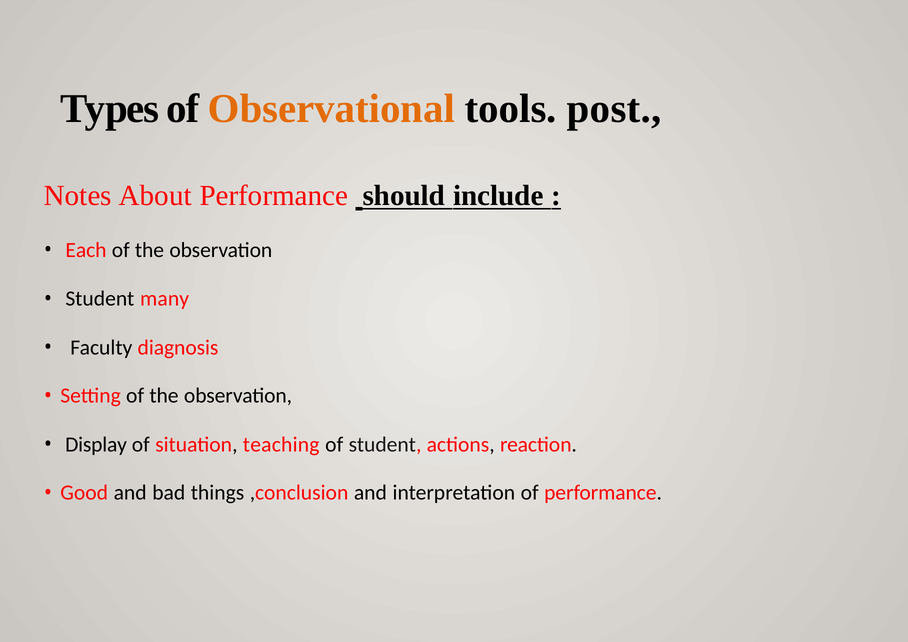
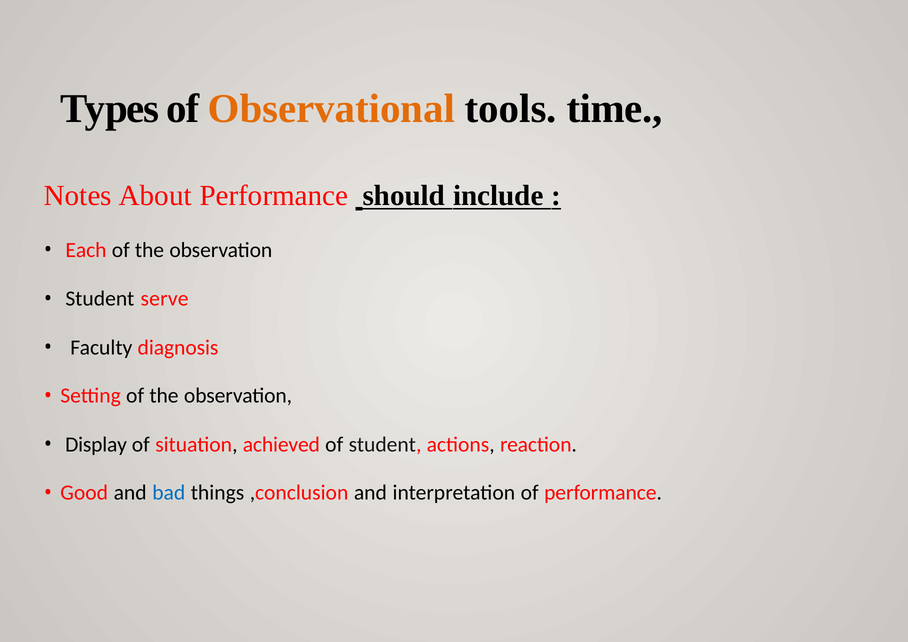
post: post -> time
many: many -> serve
teaching: teaching -> achieved
bad colour: black -> blue
